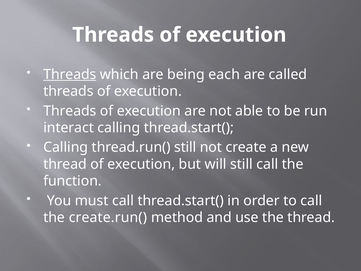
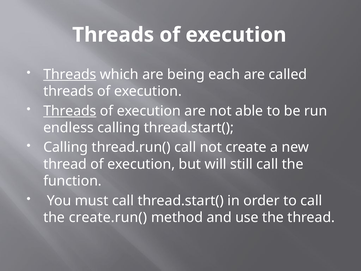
Threads at (70, 111) underline: none -> present
interact: interact -> endless
thread.run( still: still -> call
